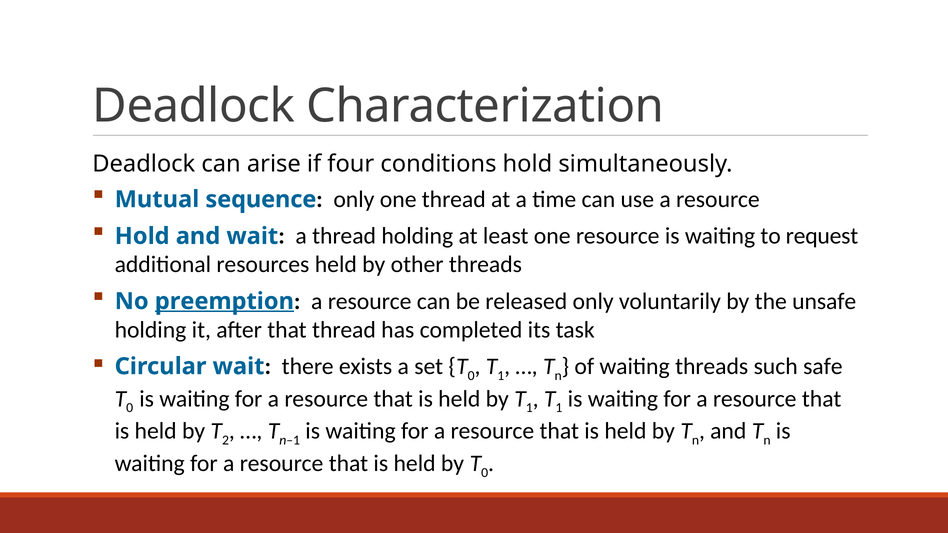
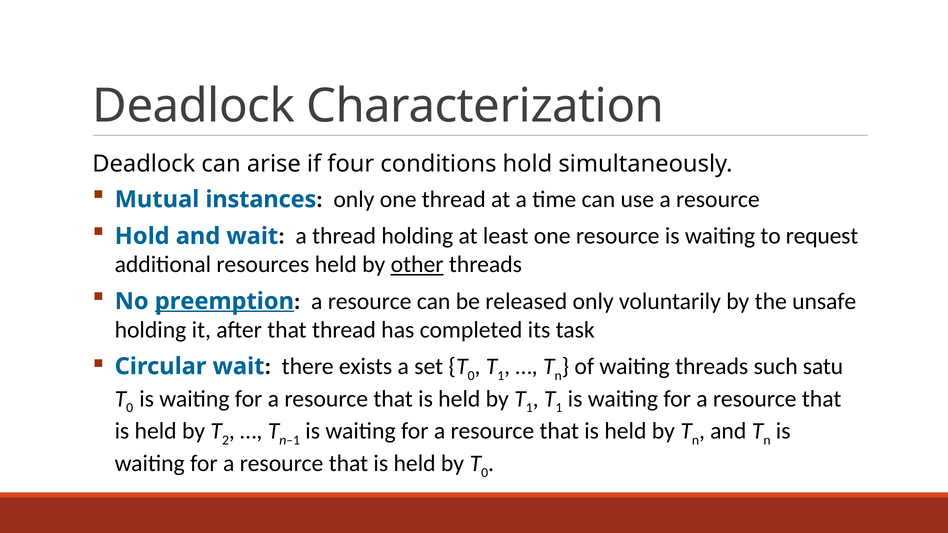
sequence: sequence -> instances
other underline: none -> present
safe: safe -> satu
